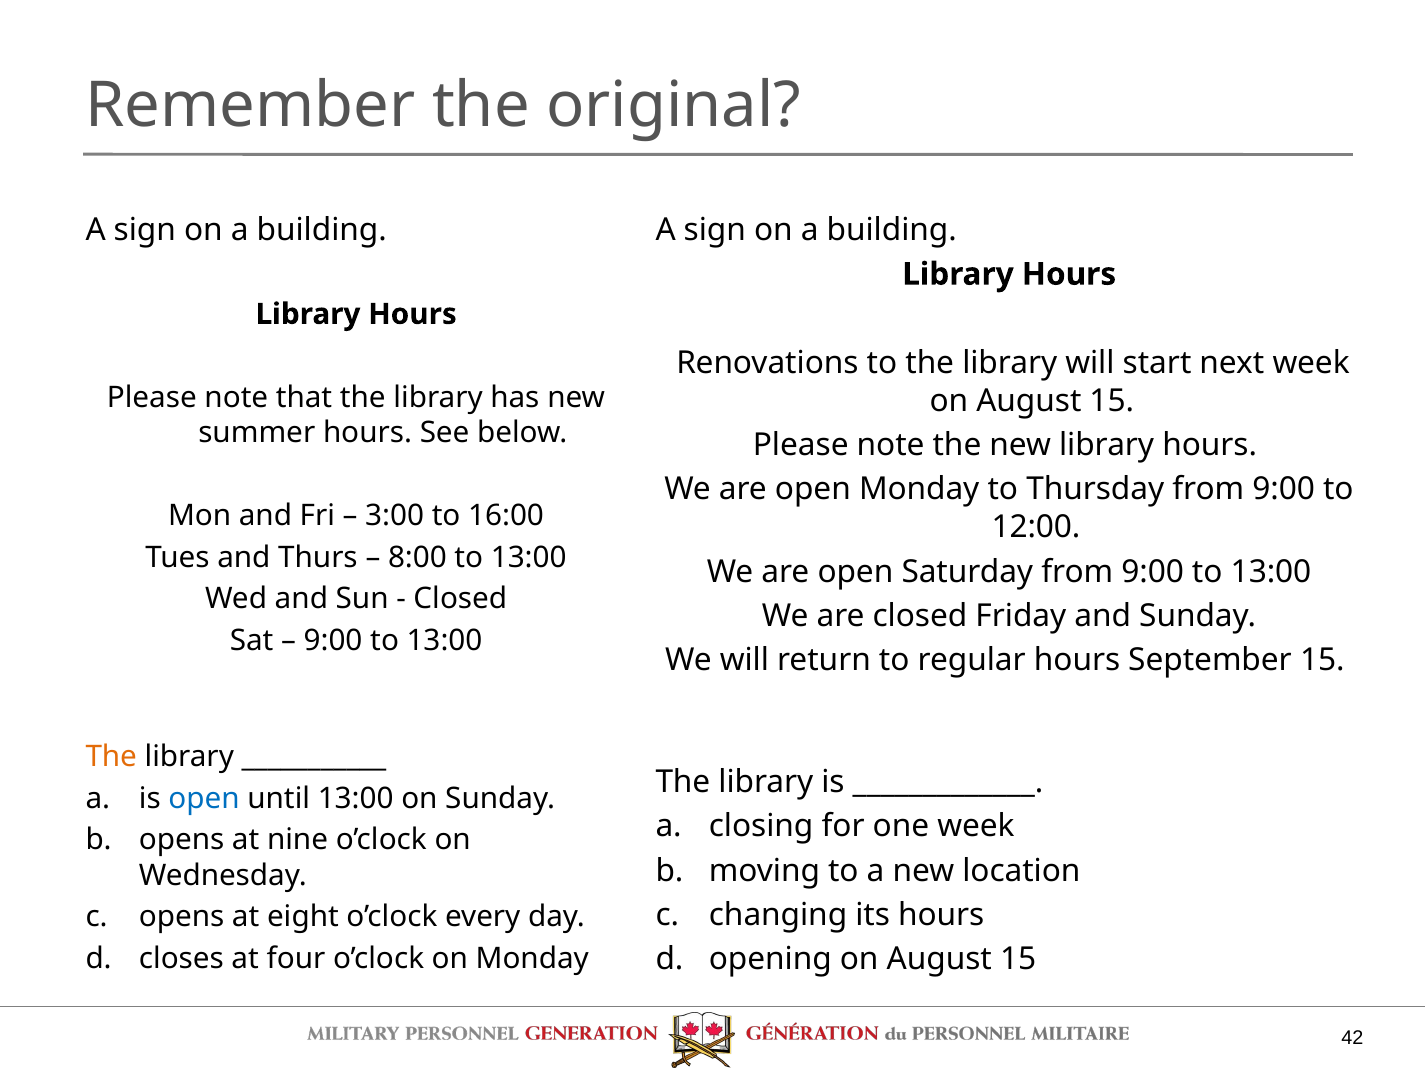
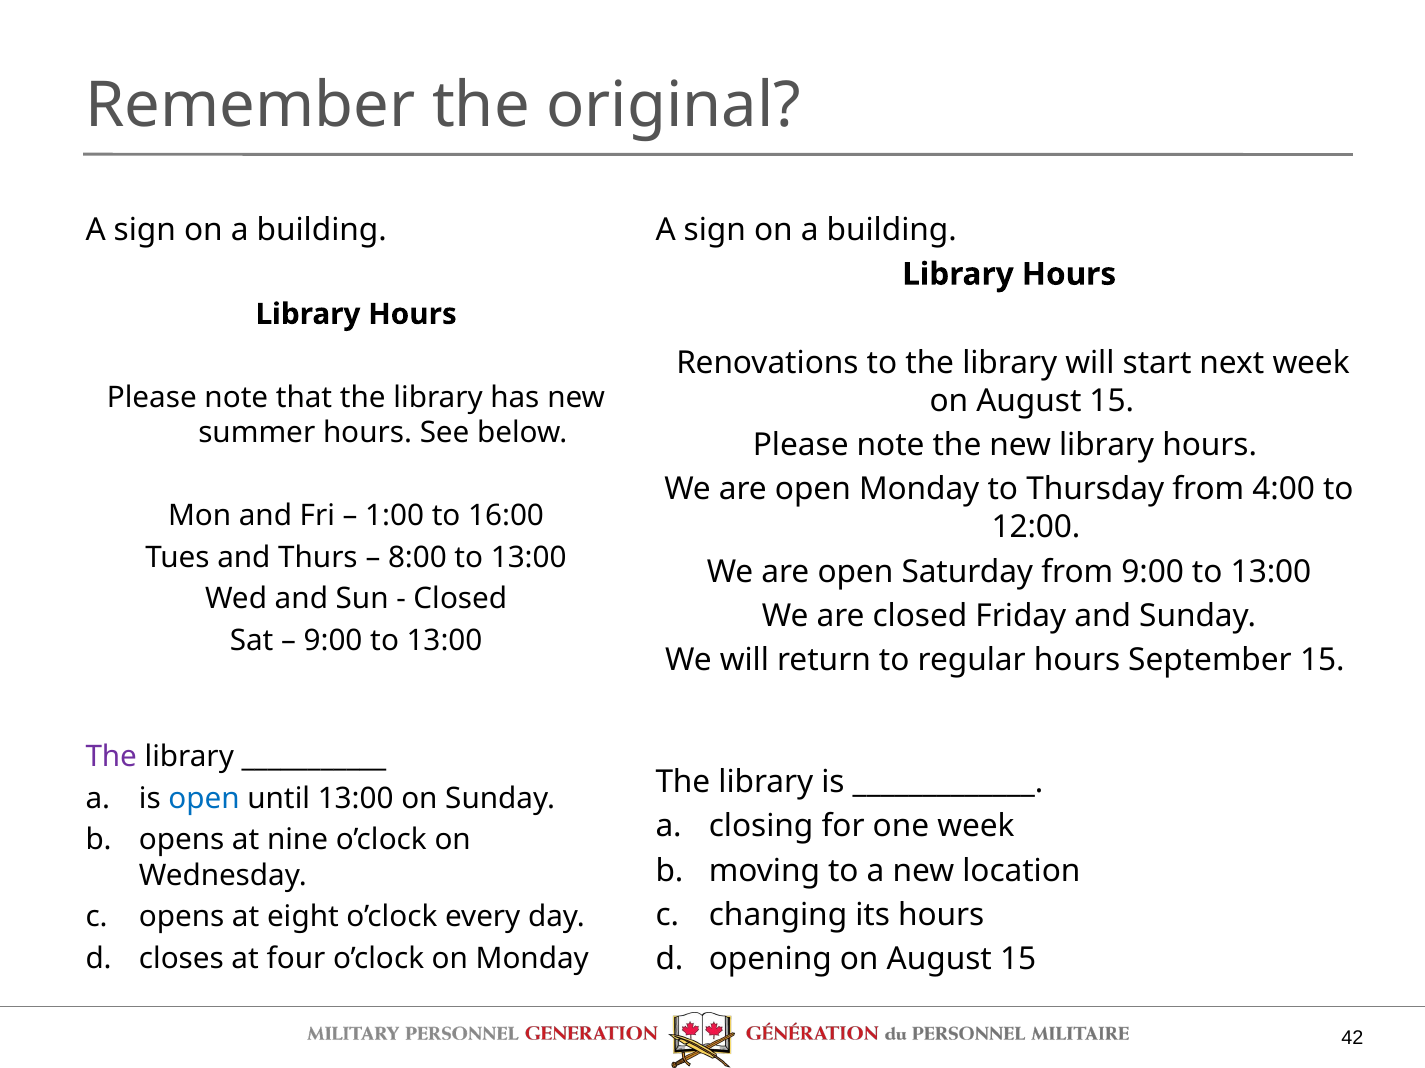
Thursday from 9:00: 9:00 -> 4:00
3:00: 3:00 -> 1:00
The at (111, 757) colour: orange -> purple
